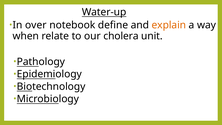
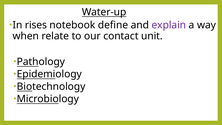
over: over -> rises
explain colour: orange -> purple
cholera: cholera -> contact
